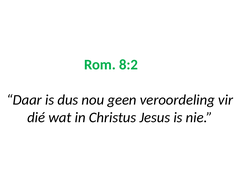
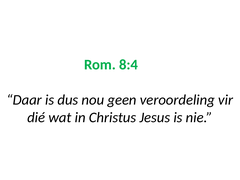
8:2: 8:2 -> 8:4
